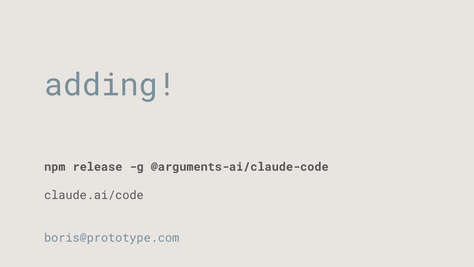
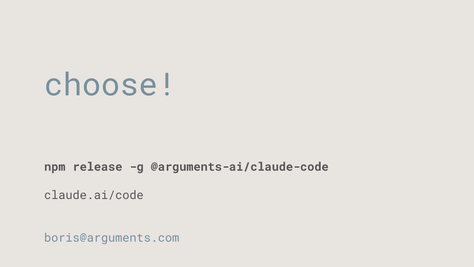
adding: adding -> choose
boris@prototype.com: boris@prototype.com -> boris@arguments.com
